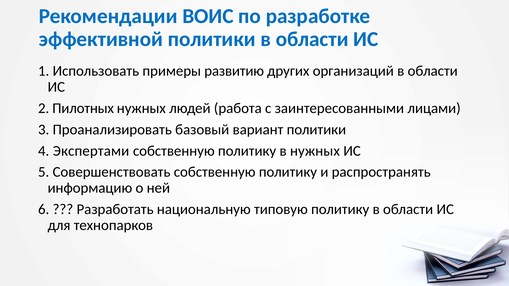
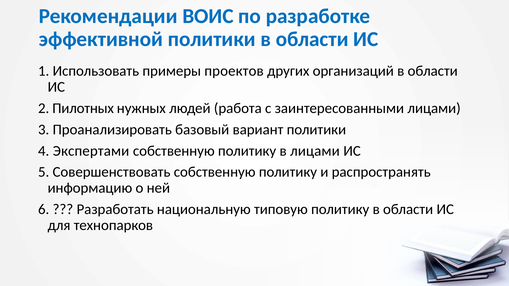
развитию: развитию -> проектов
в нужных: нужных -> лицами
